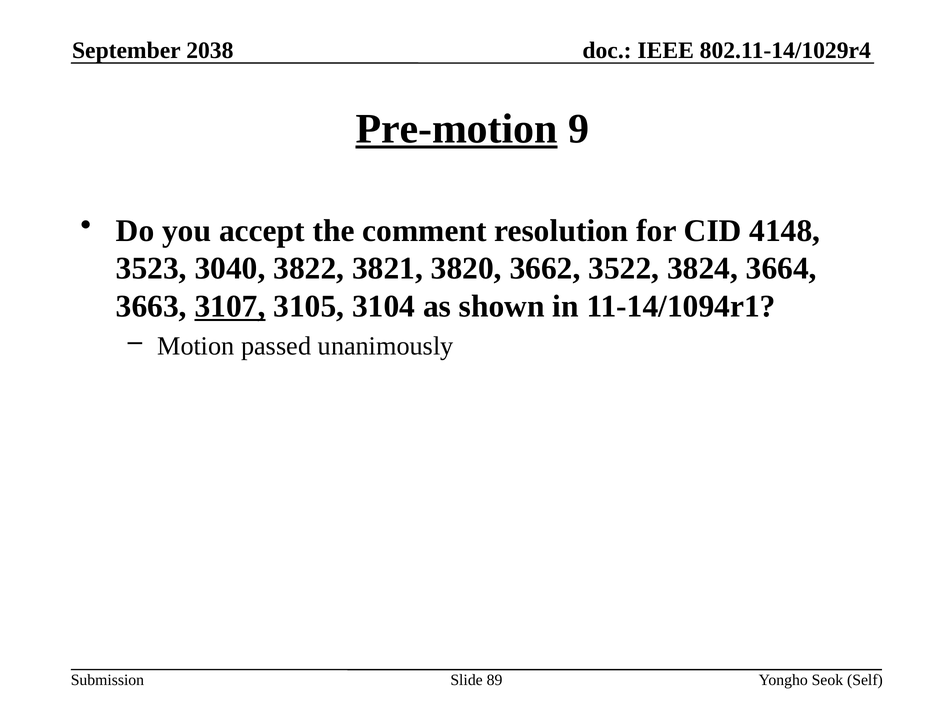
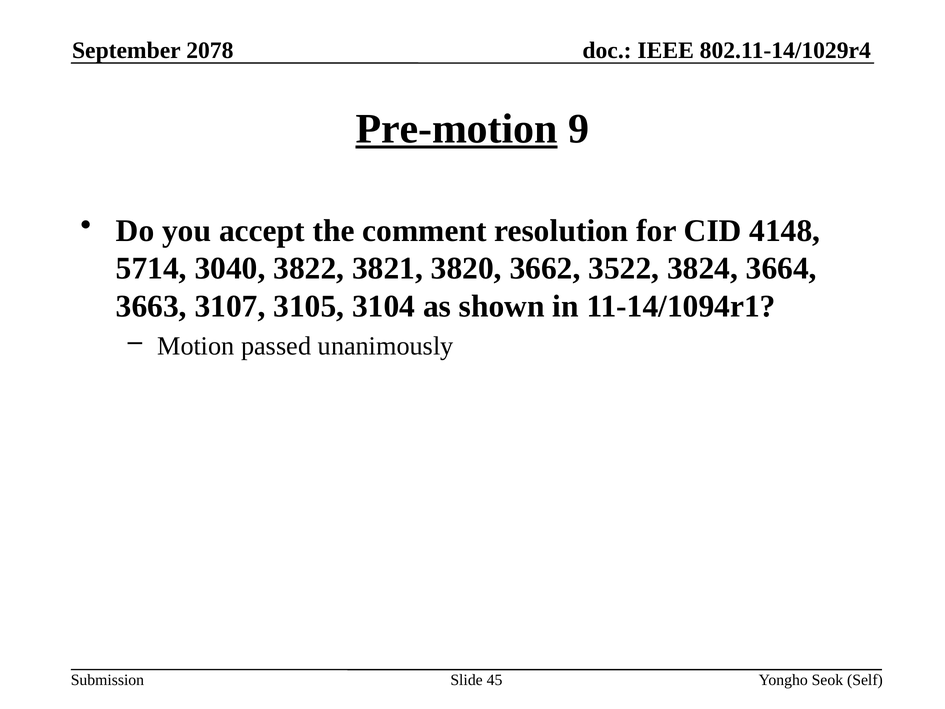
2038: 2038 -> 2078
3523: 3523 -> 5714
3107 underline: present -> none
89: 89 -> 45
